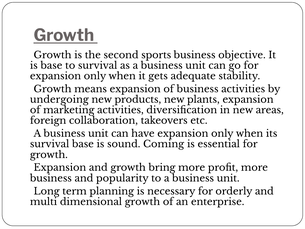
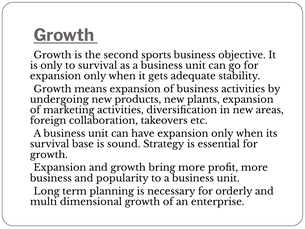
is base: base -> only
Coming: Coming -> Strategy
